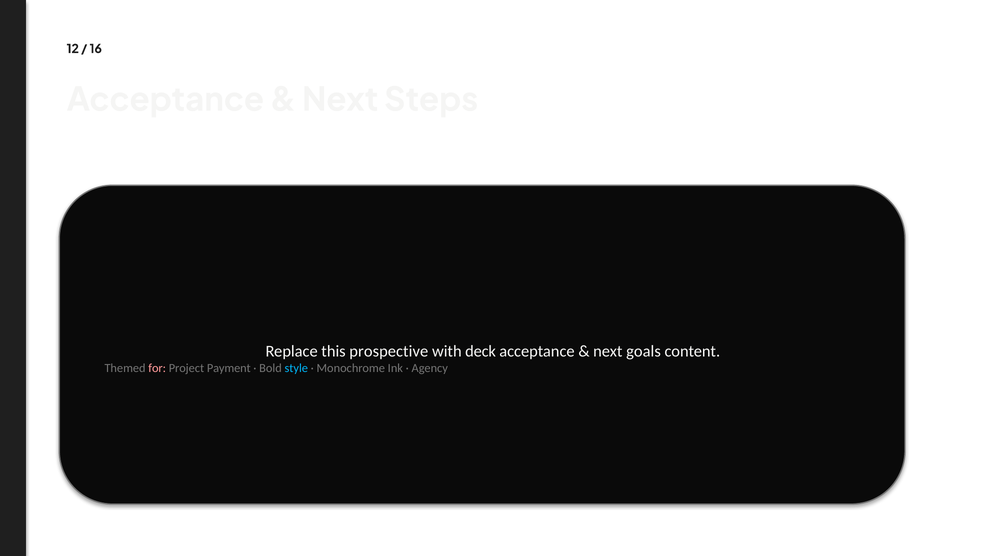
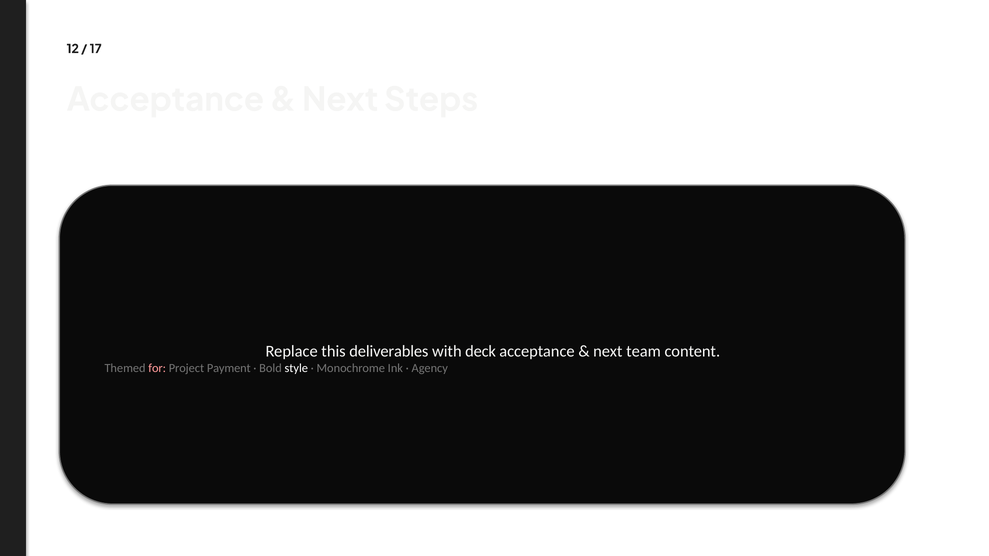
16: 16 -> 17
prospective: prospective -> deliverables
goals: goals -> team
style colour: light blue -> white
